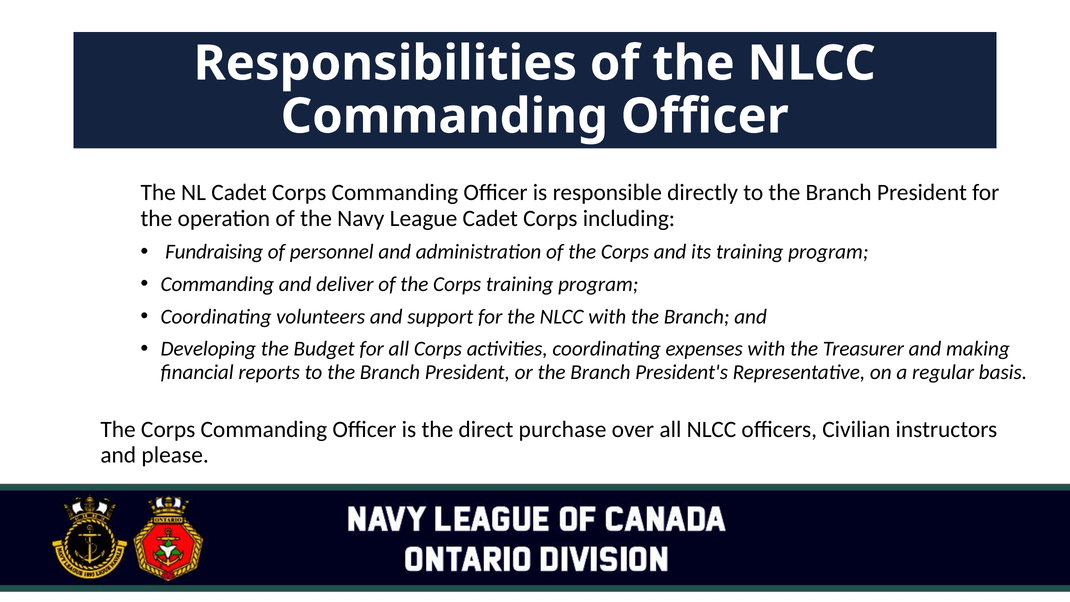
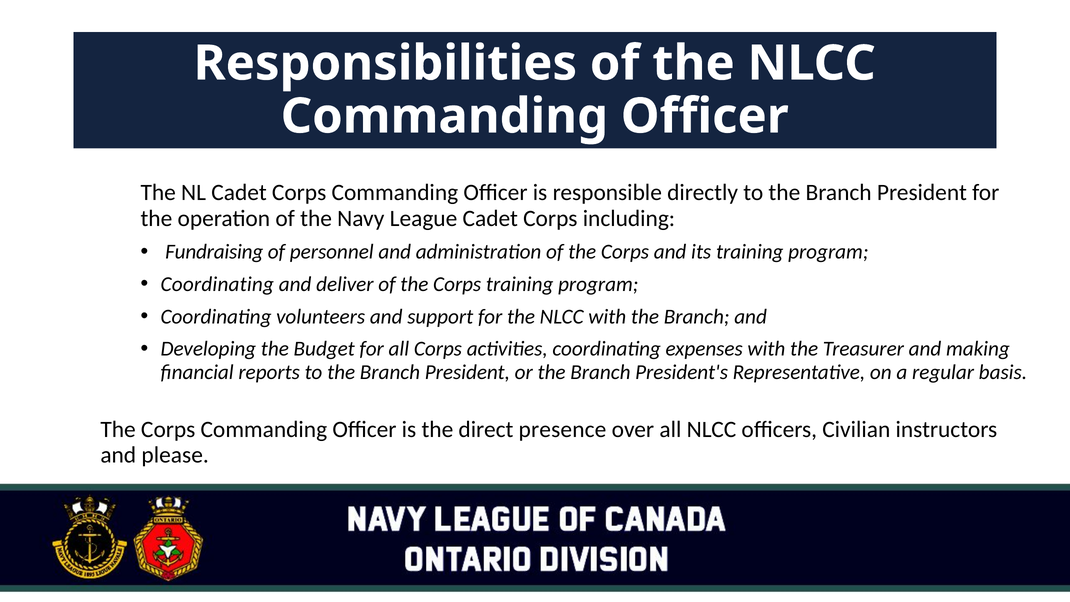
Commanding at (217, 284): Commanding -> Coordinating
purchase: purchase -> presence
